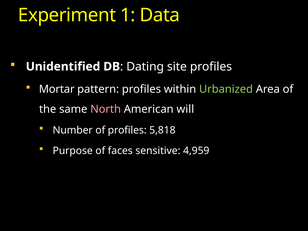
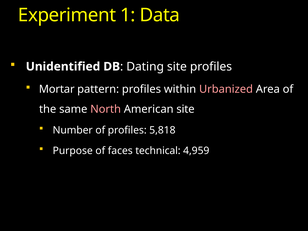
Urbanized colour: light green -> pink
American will: will -> site
sensitive: sensitive -> technical
